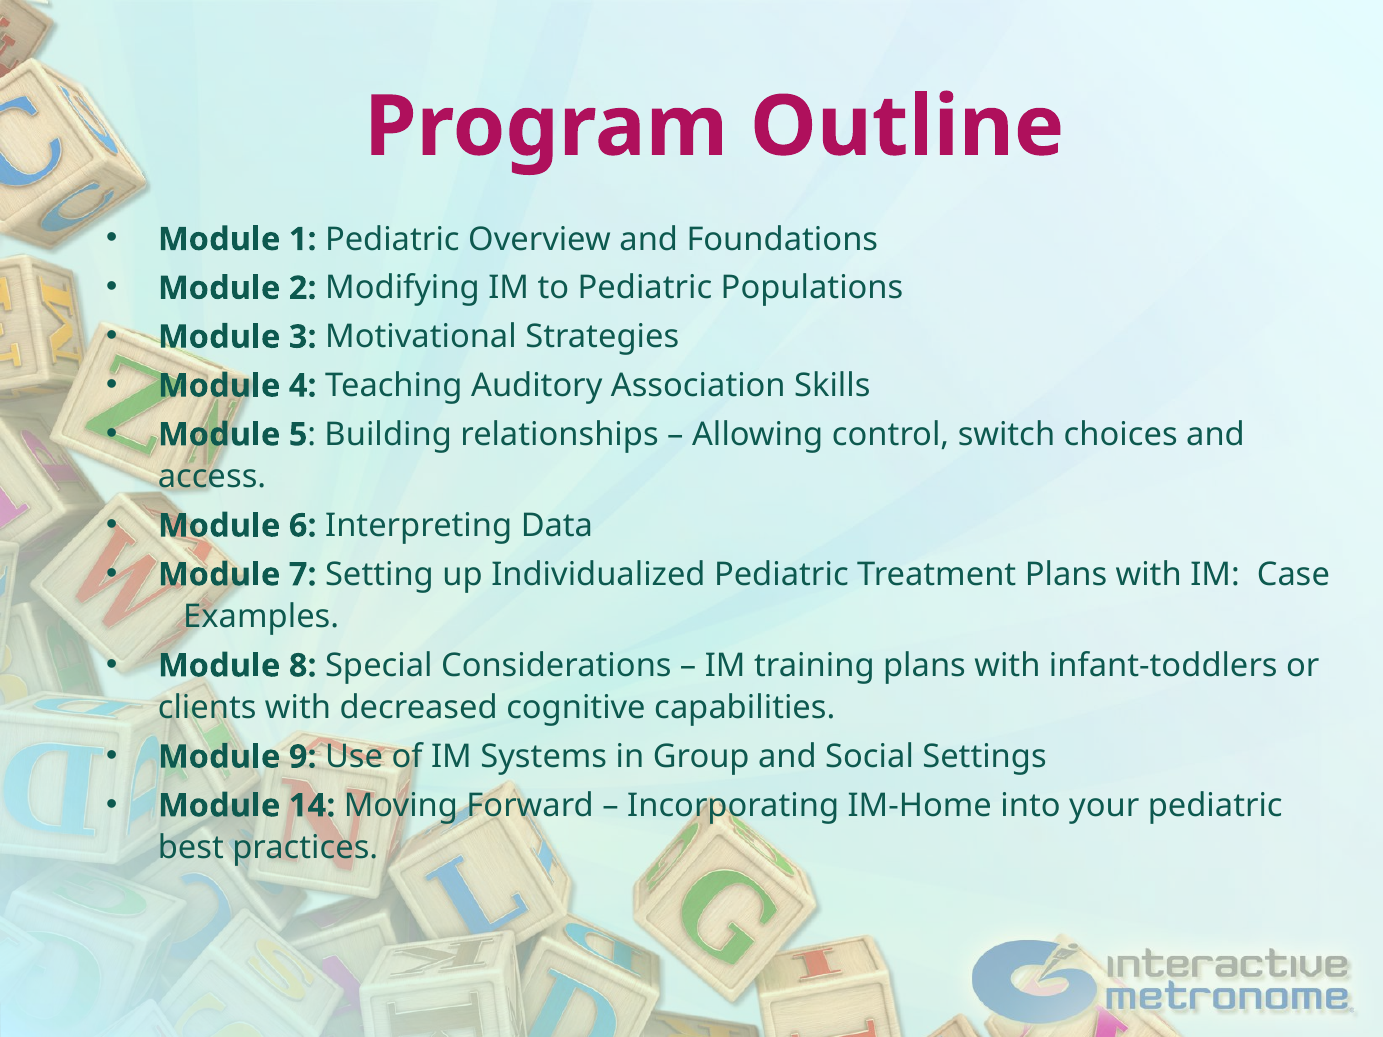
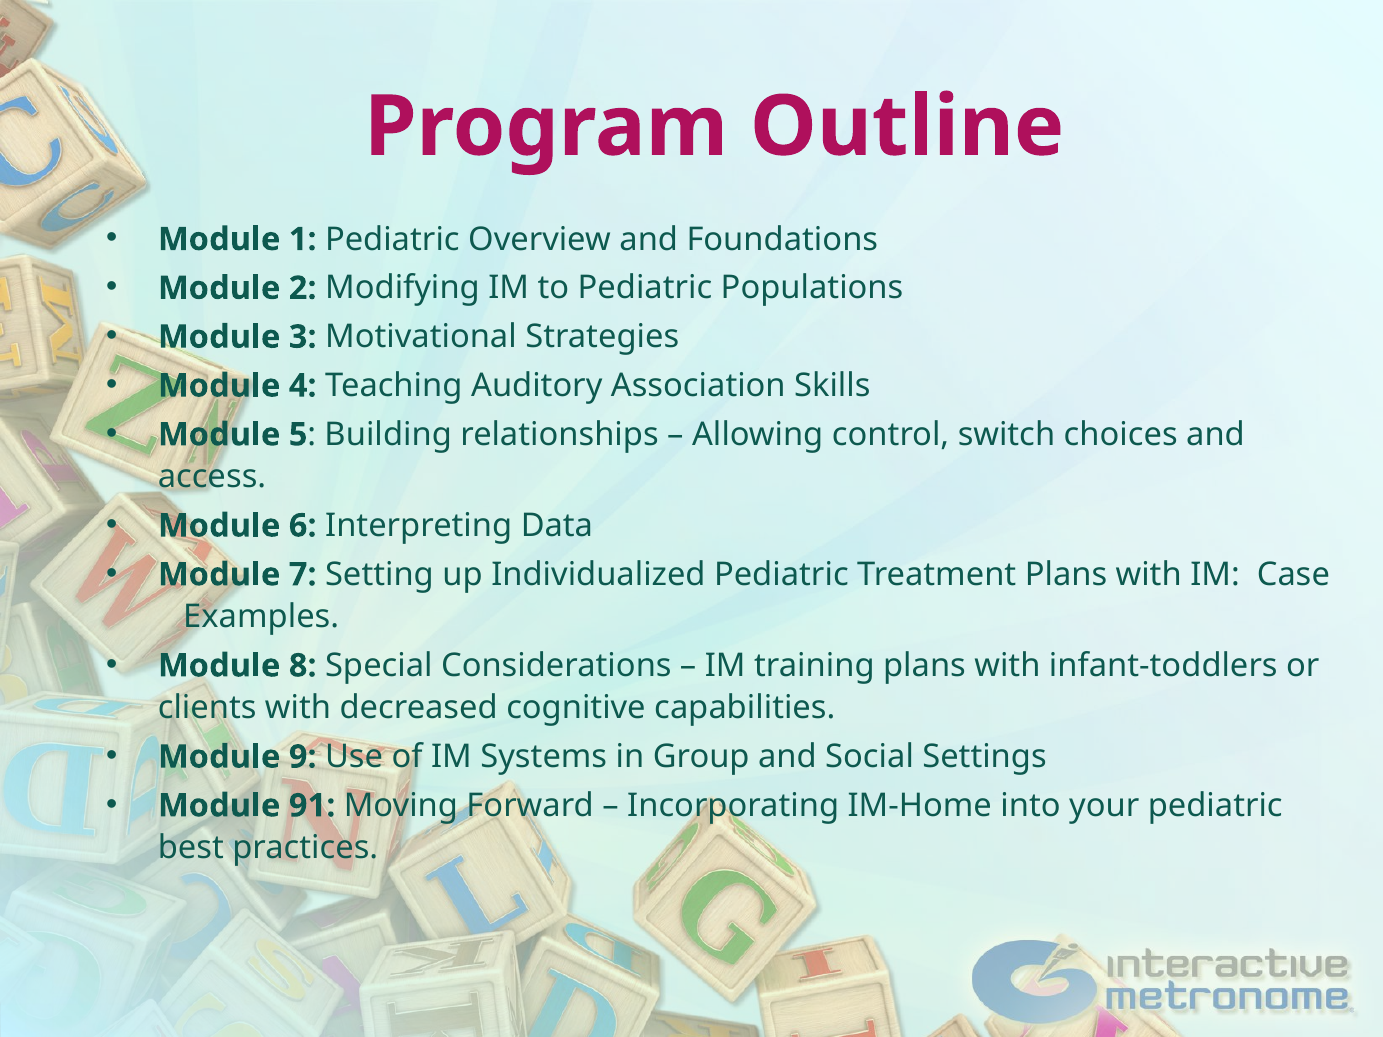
14: 14 -> 91
